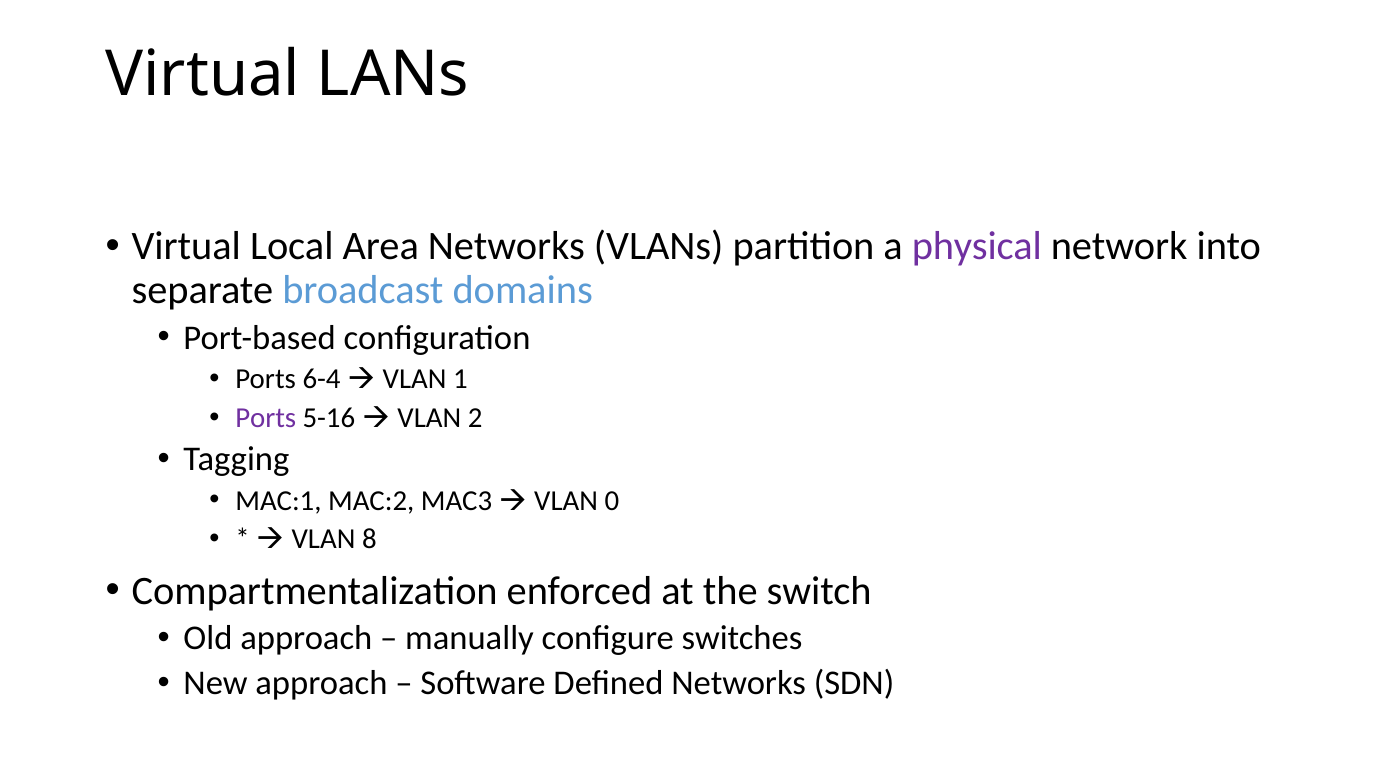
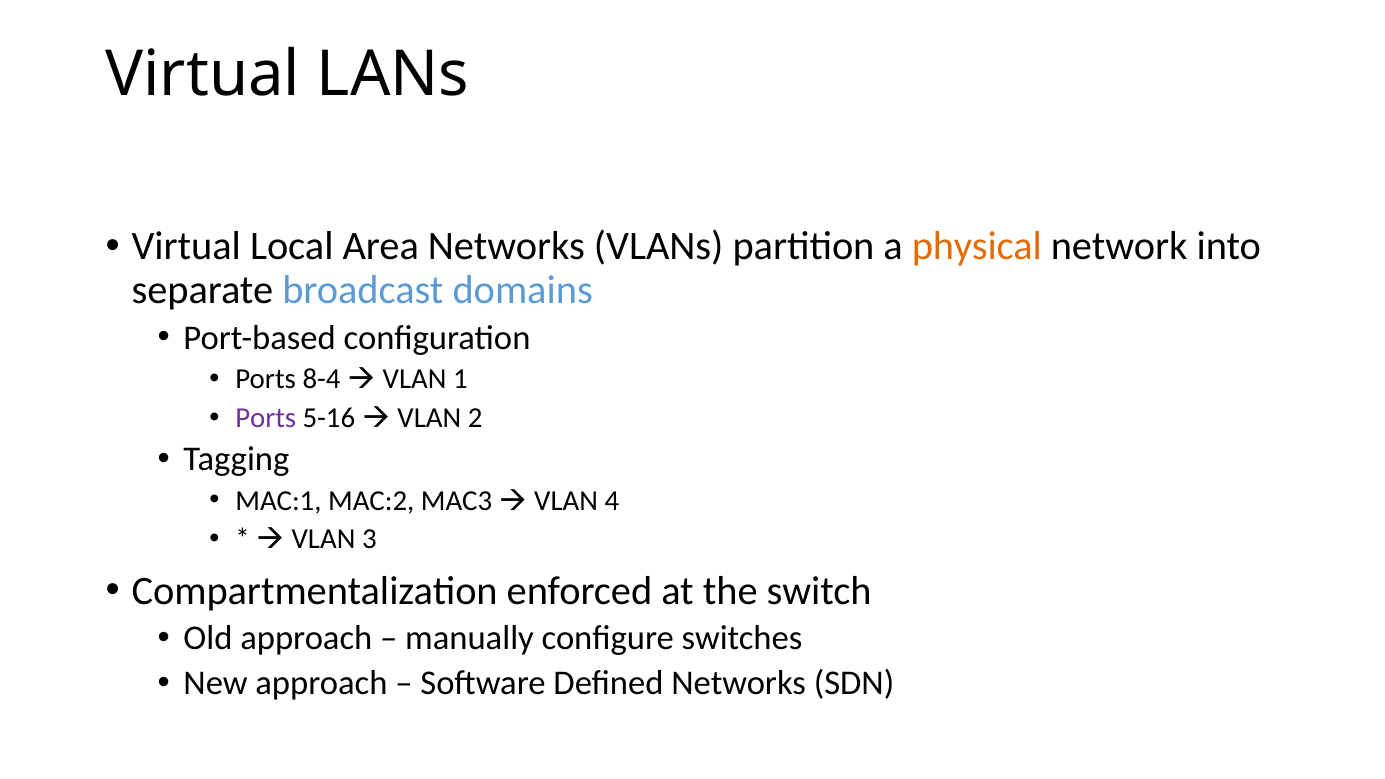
physical colour: purple -> orange
6-4: 6-4 -> 8-4
0: 0 -> 4
8: 8 -> 3
